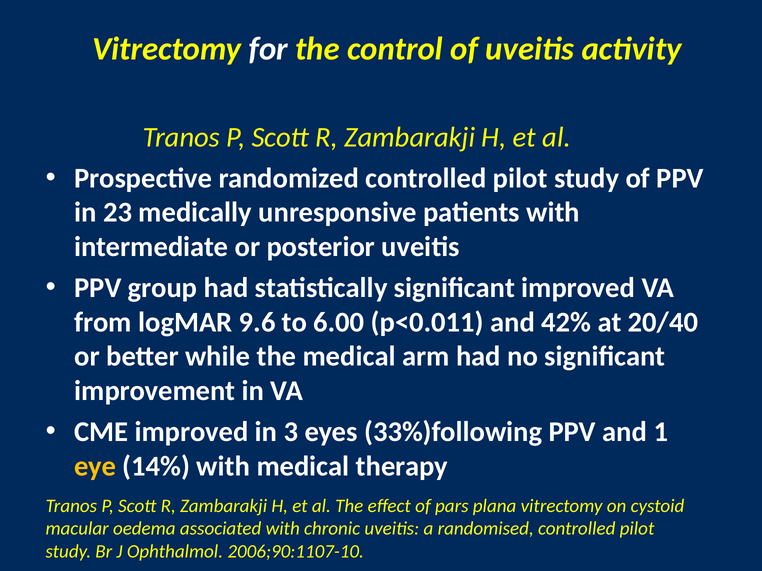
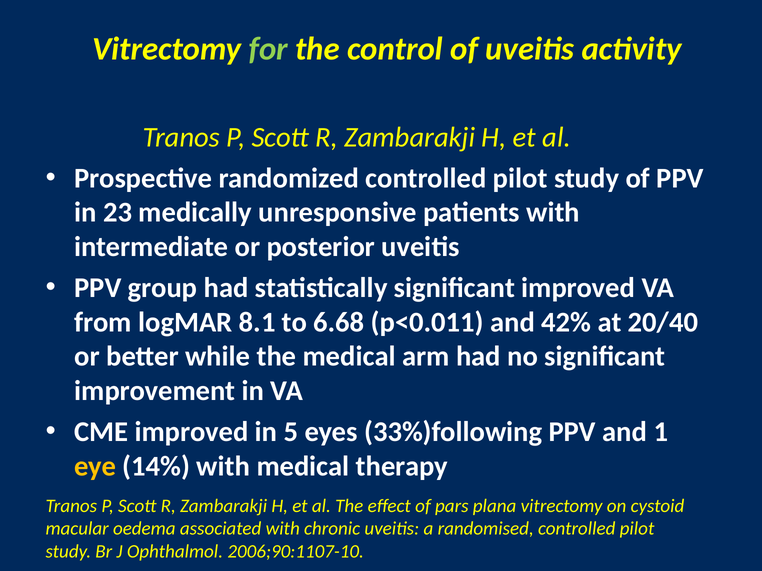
for colour: white -> light green
9.6: 9.6 -> 8.1
6.00: 6.00 -> 6.68
3: 3 -> 5
